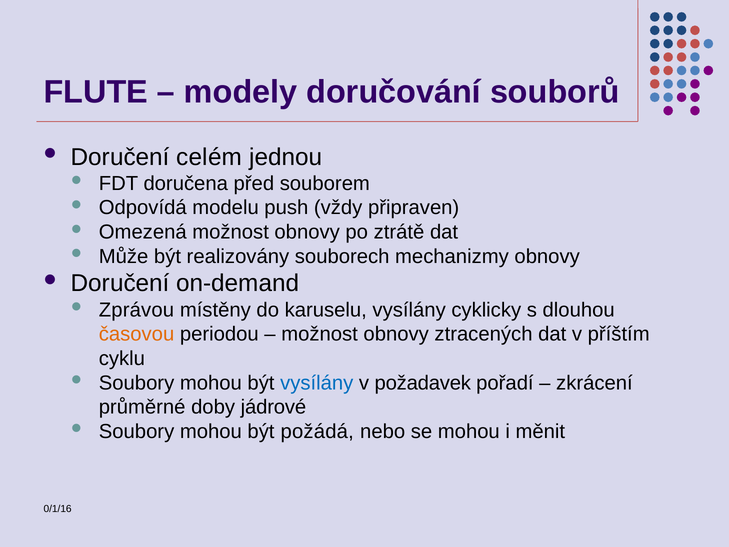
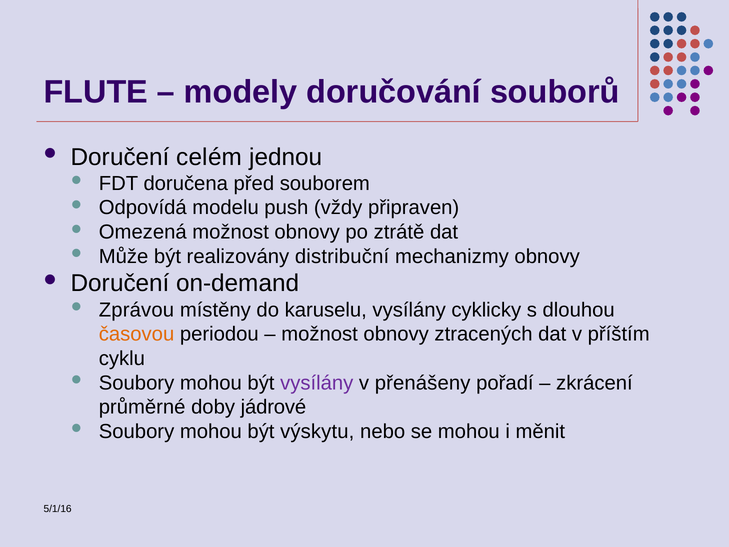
souborech: souborech -> distribuční
vysílány at (317, 383) colour: blue -> purple
požadavek: požadavek -> přenášeny
požádá: požádá -> výskytu
0/1/16: 0/1/16 -> 5/1/16
